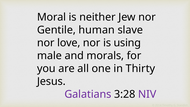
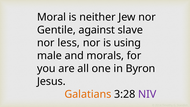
human: human -> against
love: love -> less
Thirty: Thirty -> Byron
Galatians colour: purple -> orange
